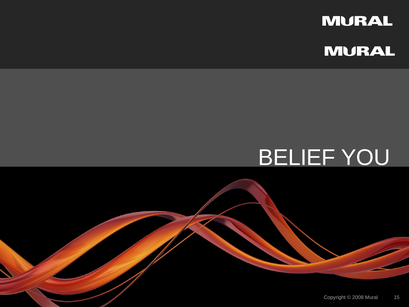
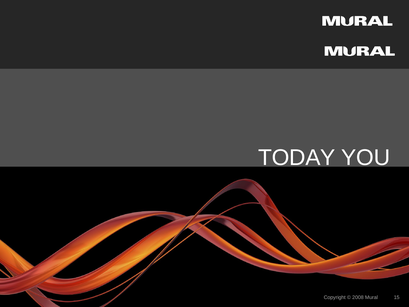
BELIEF: BELIEF -> TODAY
